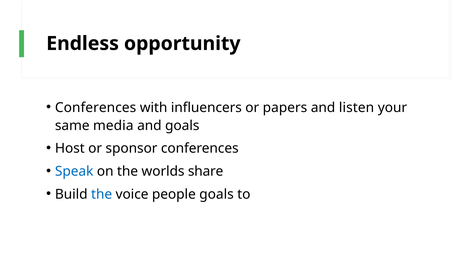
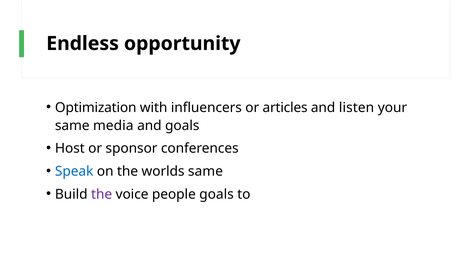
Conferences at (96, 107): Conferences -> Optimization
papers: papers -> articles
worlds share: share -> same
the at (102, 194) colour: blue -> purple
